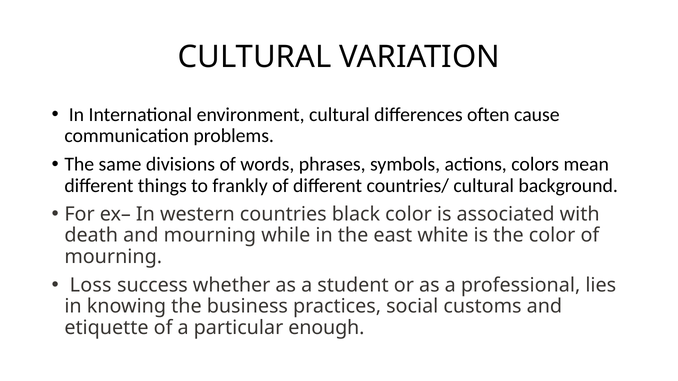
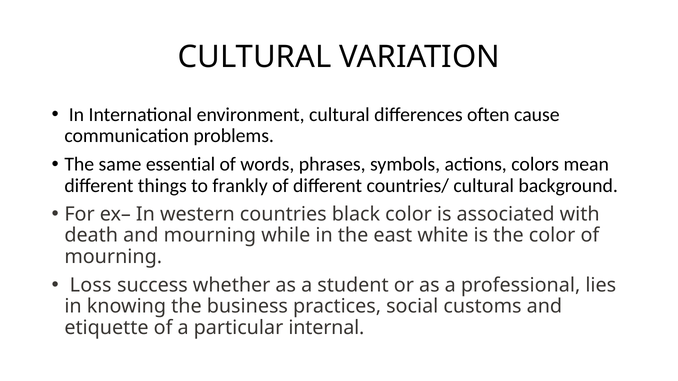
divisions: divisions -> essential
enough: enough -> internal
